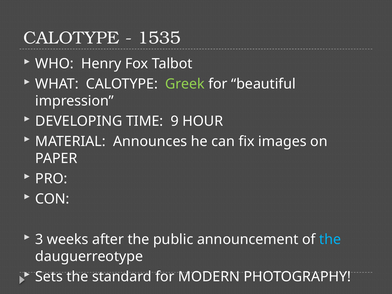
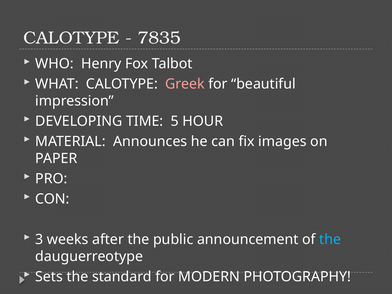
1535: 1535 -> 7835
Greek colour: light green -> pink
9: 9 -> 5
